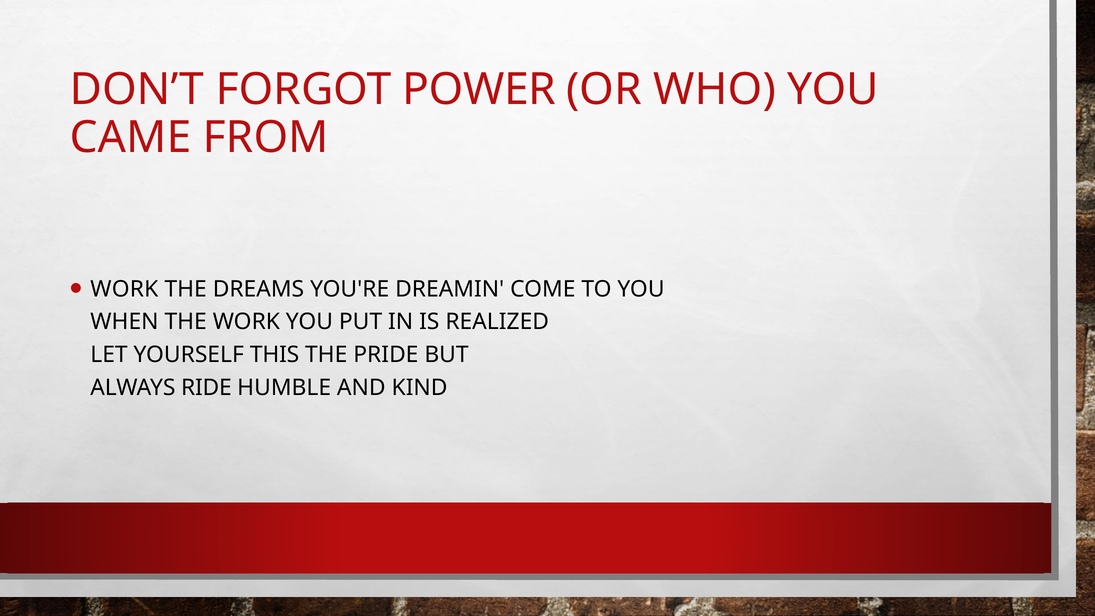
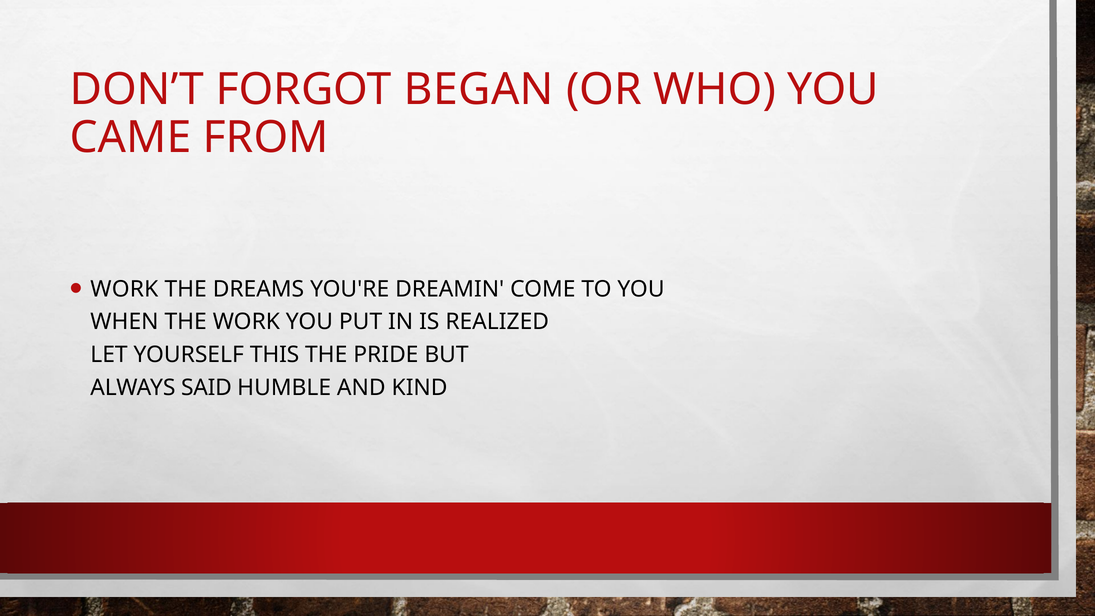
POWER: POWER -> BEGAN
RIDE: RIDE -> SAID
